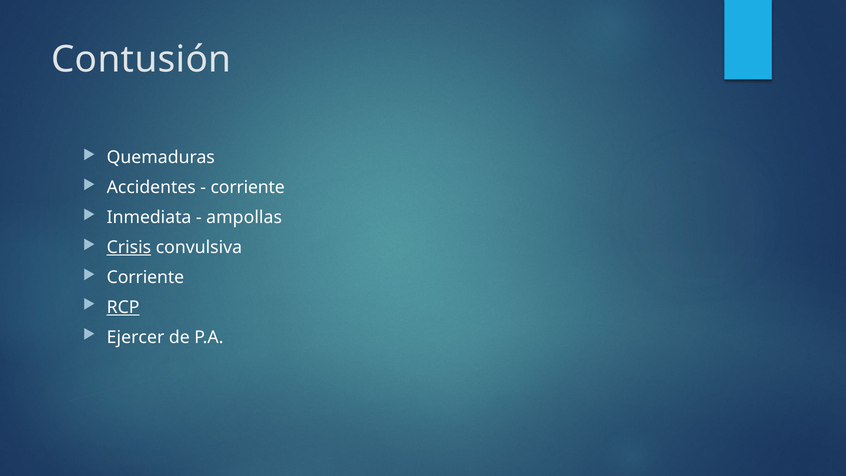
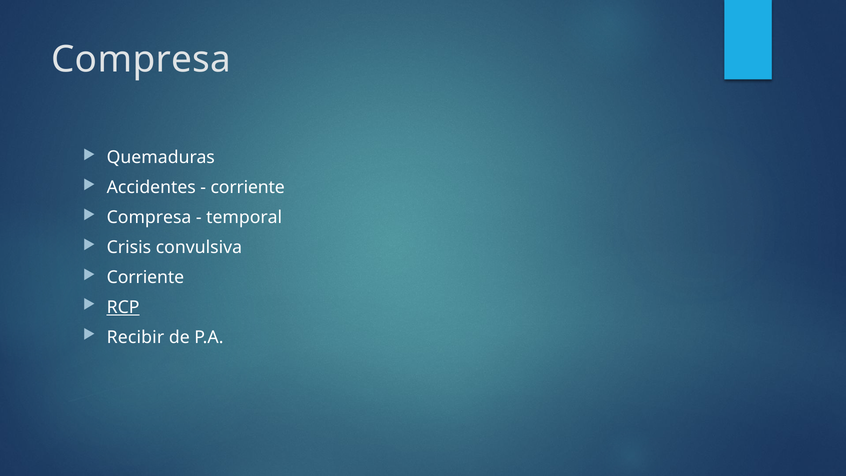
Contusión at (141, 59): Contusión -> Compresa
Inmediata at (149, 217): Inmediata -> Compresa
ampollas: ampollas -> temporal
Crisis underline: present -> none
Ejercer: Ejercer -> Recibir
